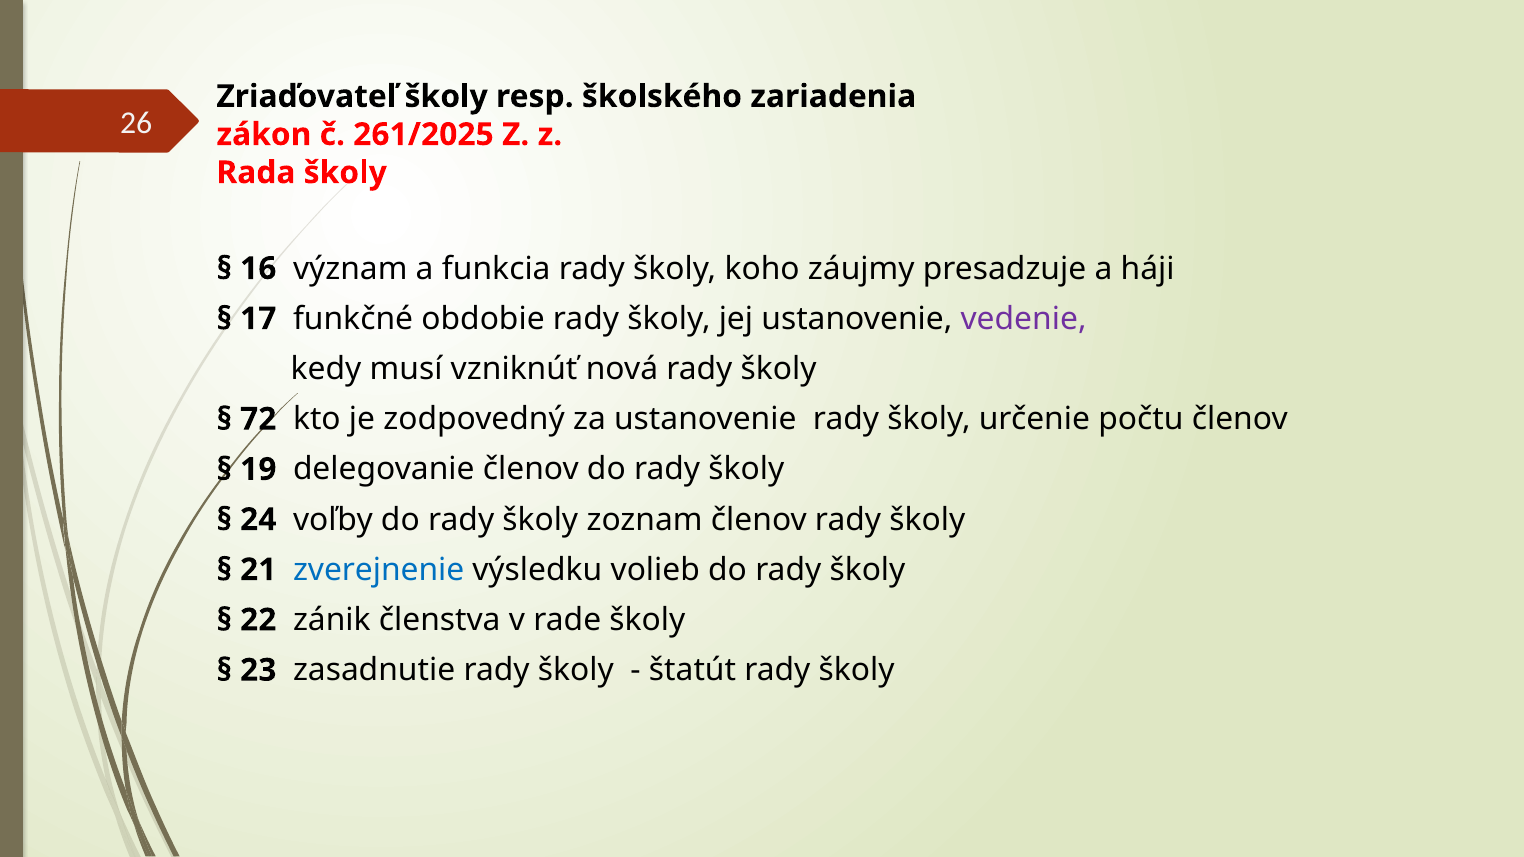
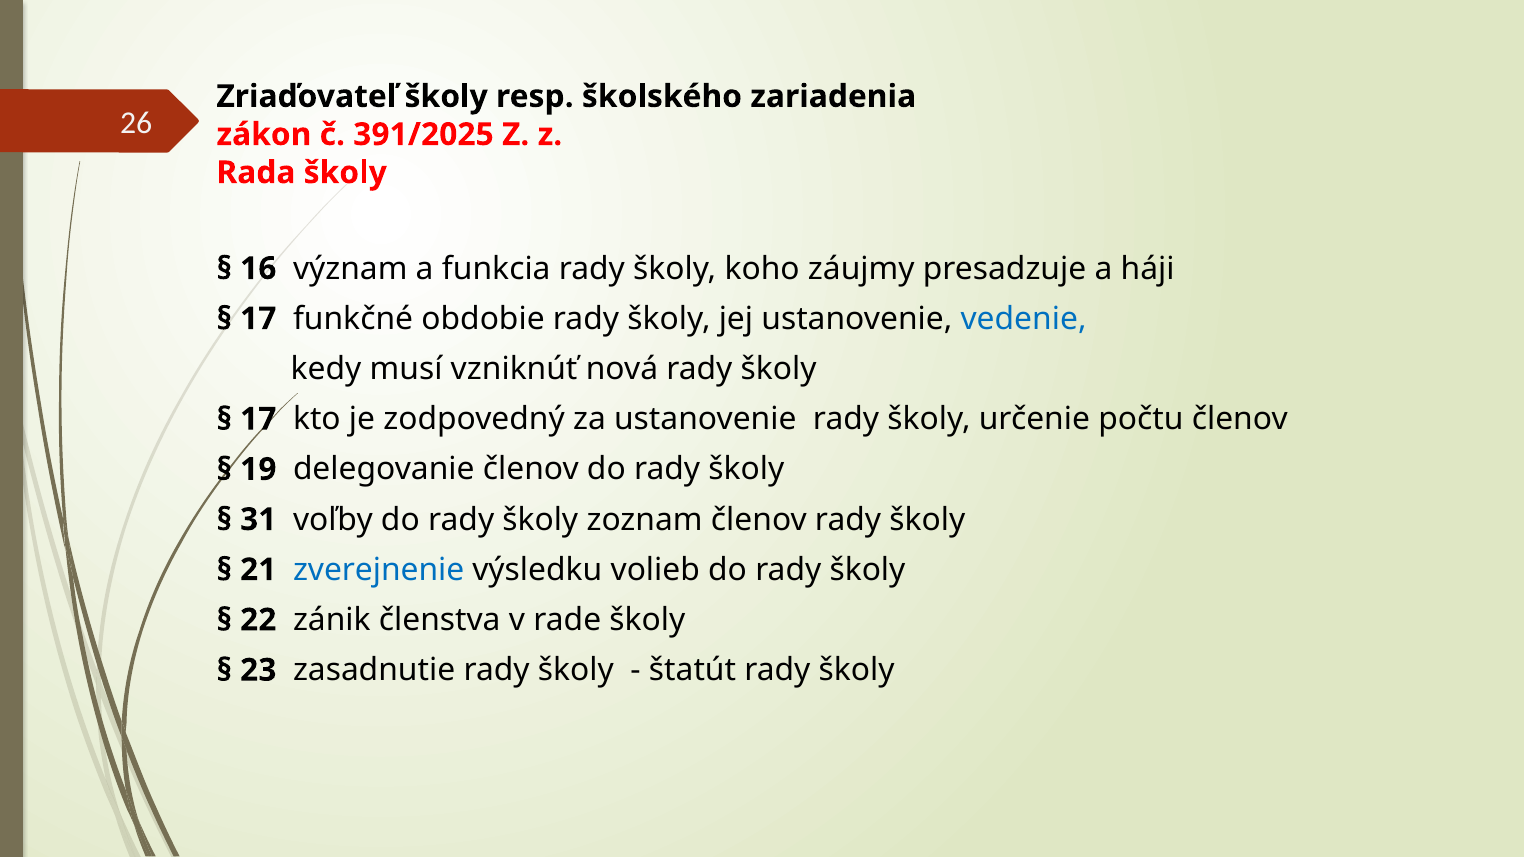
261/2025: 261/2025 -> 391/2025
vedenie colour: purple -> blue
72 at (258, 419): 72 -> 17
24: 24 -> 31
